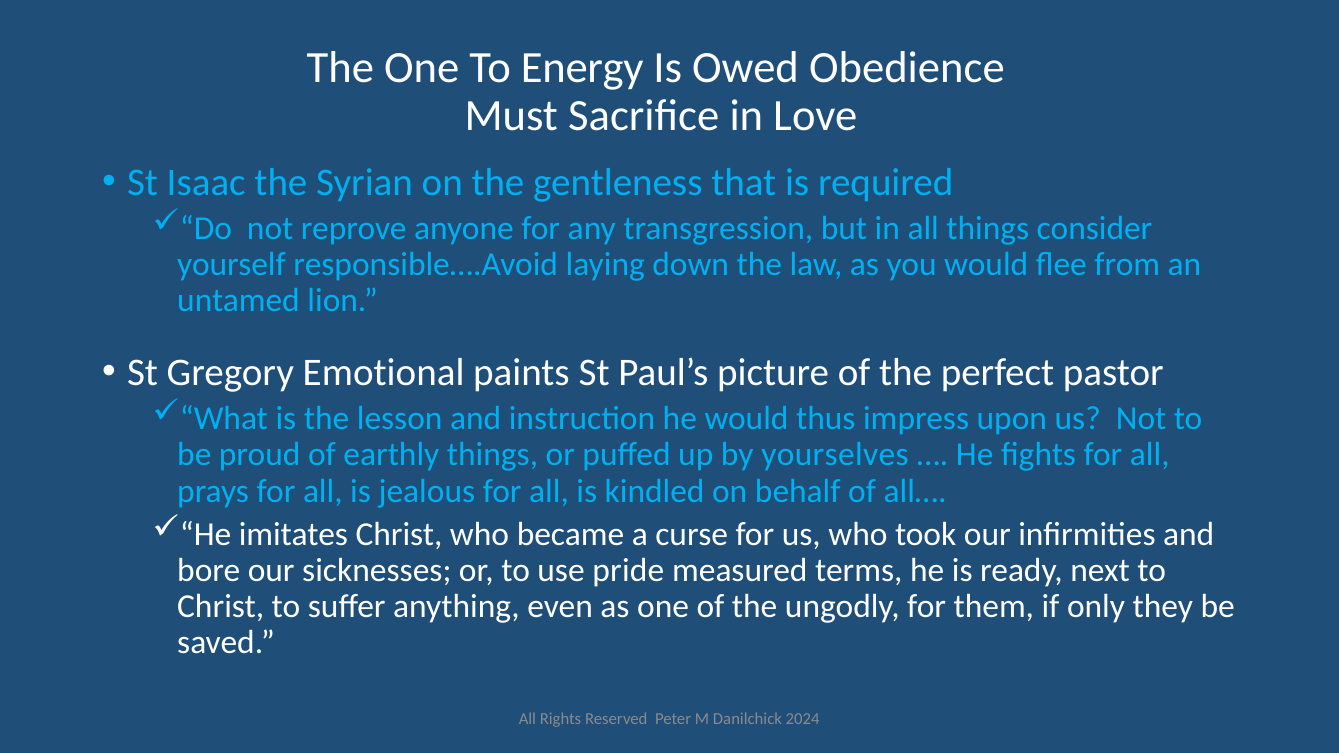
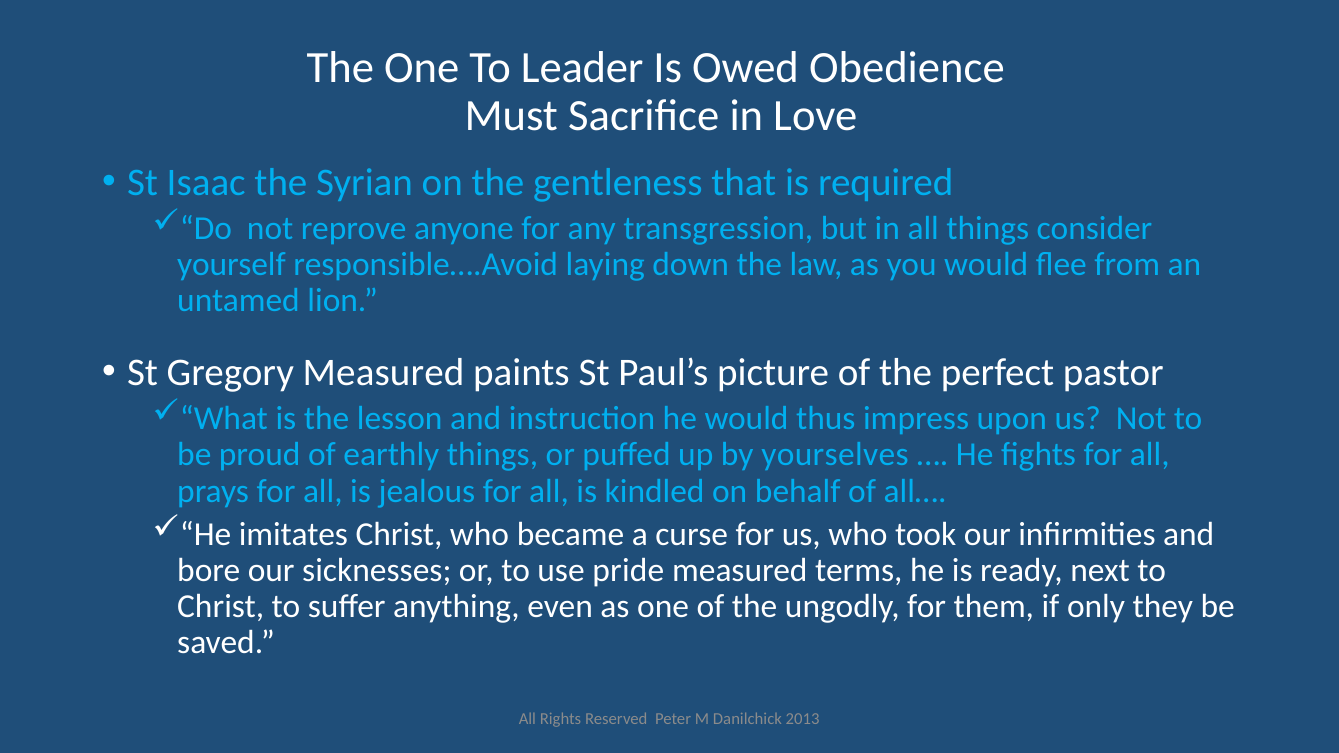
Energy: Energy -> Leader
Gregory Emotional: Emotional -> Measured
2024: 2024 -> 2013
